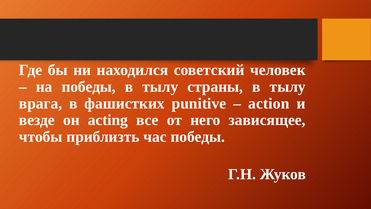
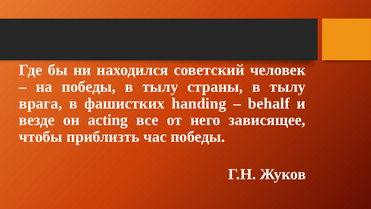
punitive: punitive -> handing
action: action -> behalf
